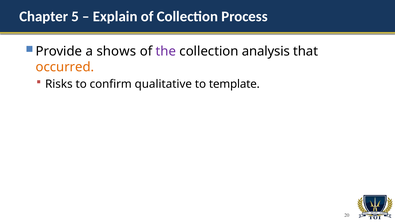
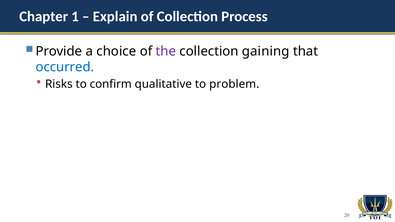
5: 5 -> 1
shows: shows -> choice
analysis: analysis -> gaining
occurred colour: orange -> blue
template: template -> problem
